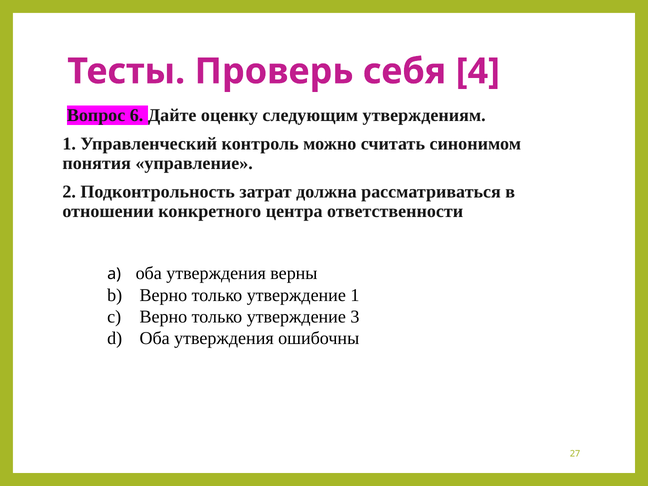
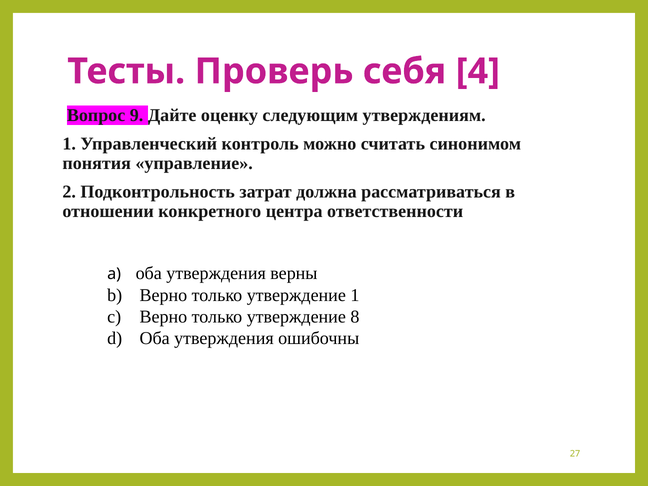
6: 6 -> 9
3: 3 -> 8
